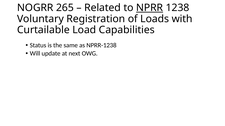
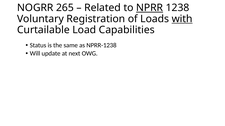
with underline: none -> present
